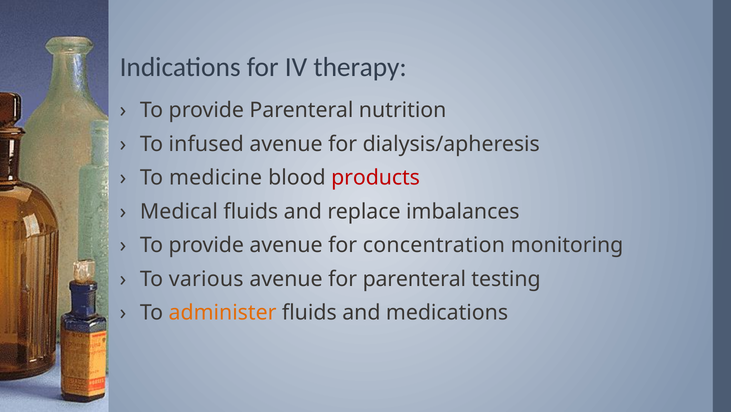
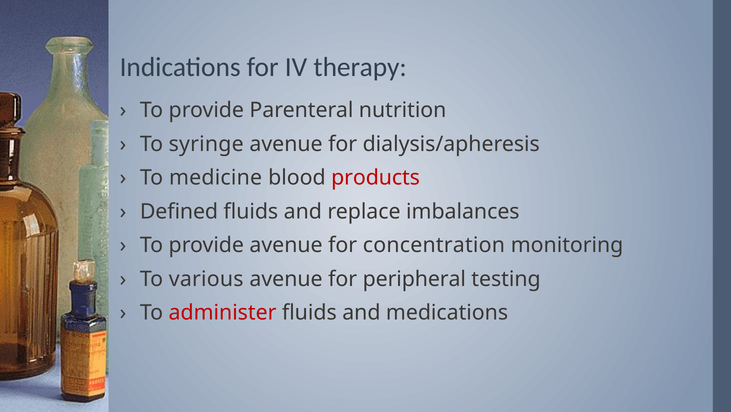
infused: infused -> syringe
Medical: Medical -> Deﬁned
for parenteral: parenteral -> peripheral
administer colour: orange -> red
